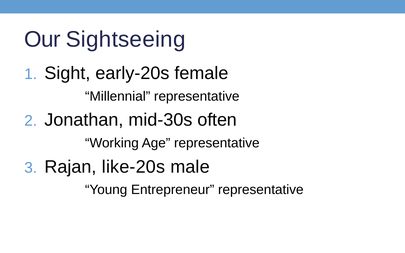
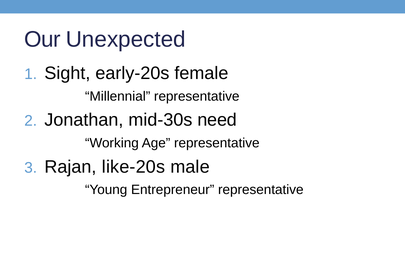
Sightseeing: Sightseeing -> Unexpected
often: often -> need
